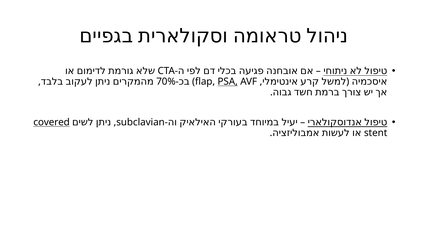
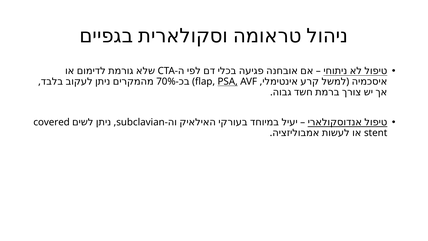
covered underline: present -> none
